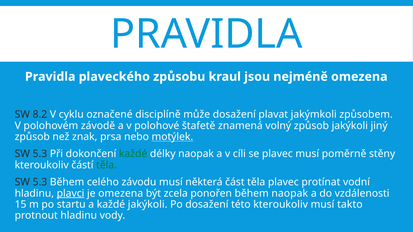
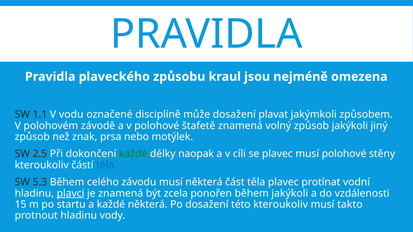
8.2: 8.2 -> 1.1
cyklu: cyklu -> vodu
motýlek underline: present -> none
5.3 at (40, 154): 5.3 -> 2.5
musí poměrně: poměrně -> polohové
těla at (107, 165) colour: green -> blue
je omezena: omezena -> znamená
během naopak: naopak -> jakýkoli
každé jakýkoli: jakýkoli -> některá
